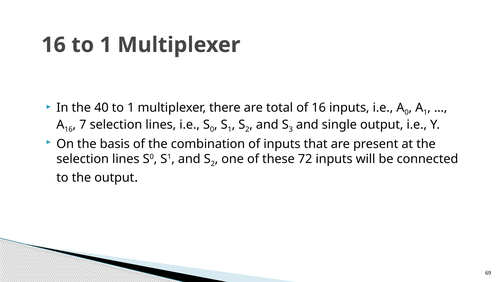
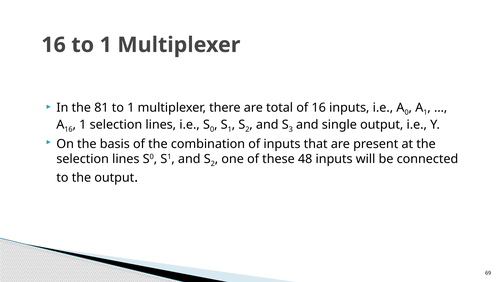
40: 40 -> 81
7 at (83, 125): 7 -> 1
72: 72 -> 48
